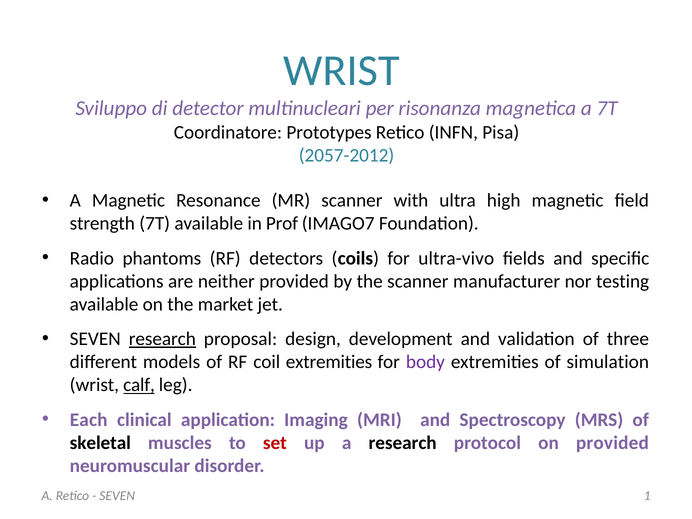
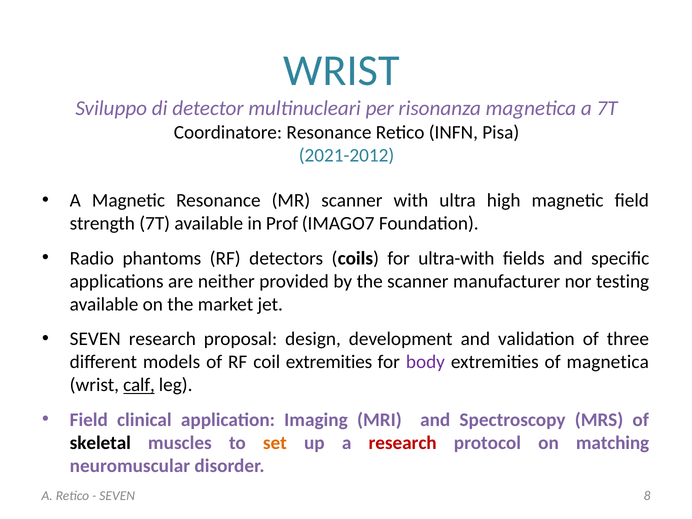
Coordinatore Prototypes: Prototypes -> Resonance
2057-2012: 2057-2012 -> 2021-2012
ultra-vivo: ultra-vivo -> ultra-with
research at (162, 339) underline: present -> none
of simulation: simulation -> magnetica
Each at (89, 420): Each -> Field
set colour: red -> orange
research at (403, 443) colour: black -> red
on provided: provided -> matching
1: 1 -> 8
